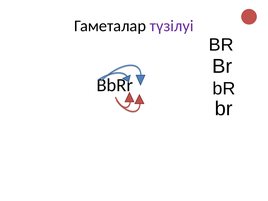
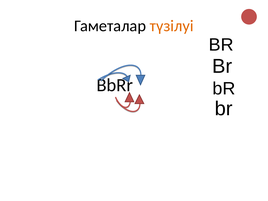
түзілуі colour: purple -> orange
